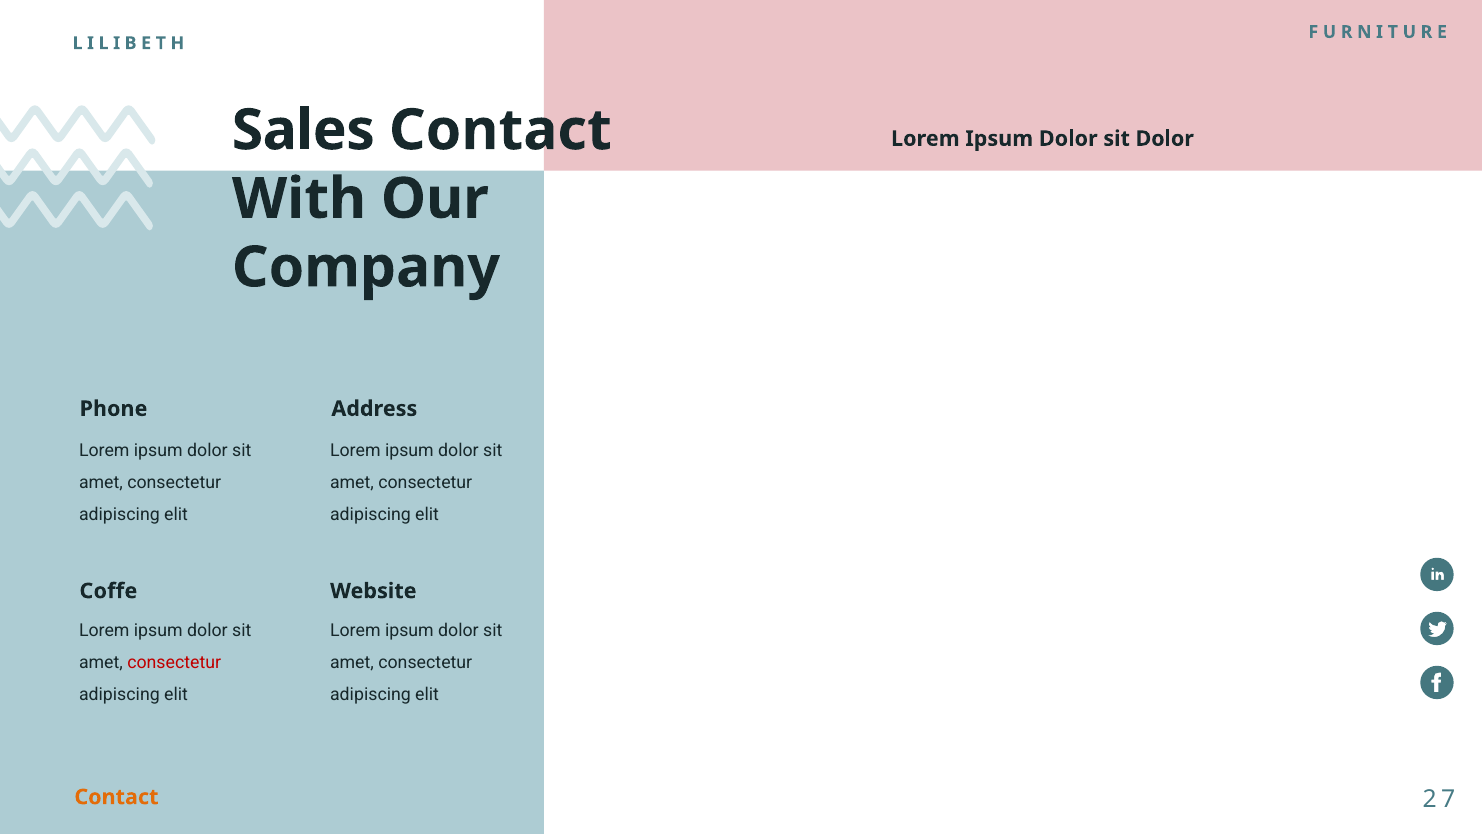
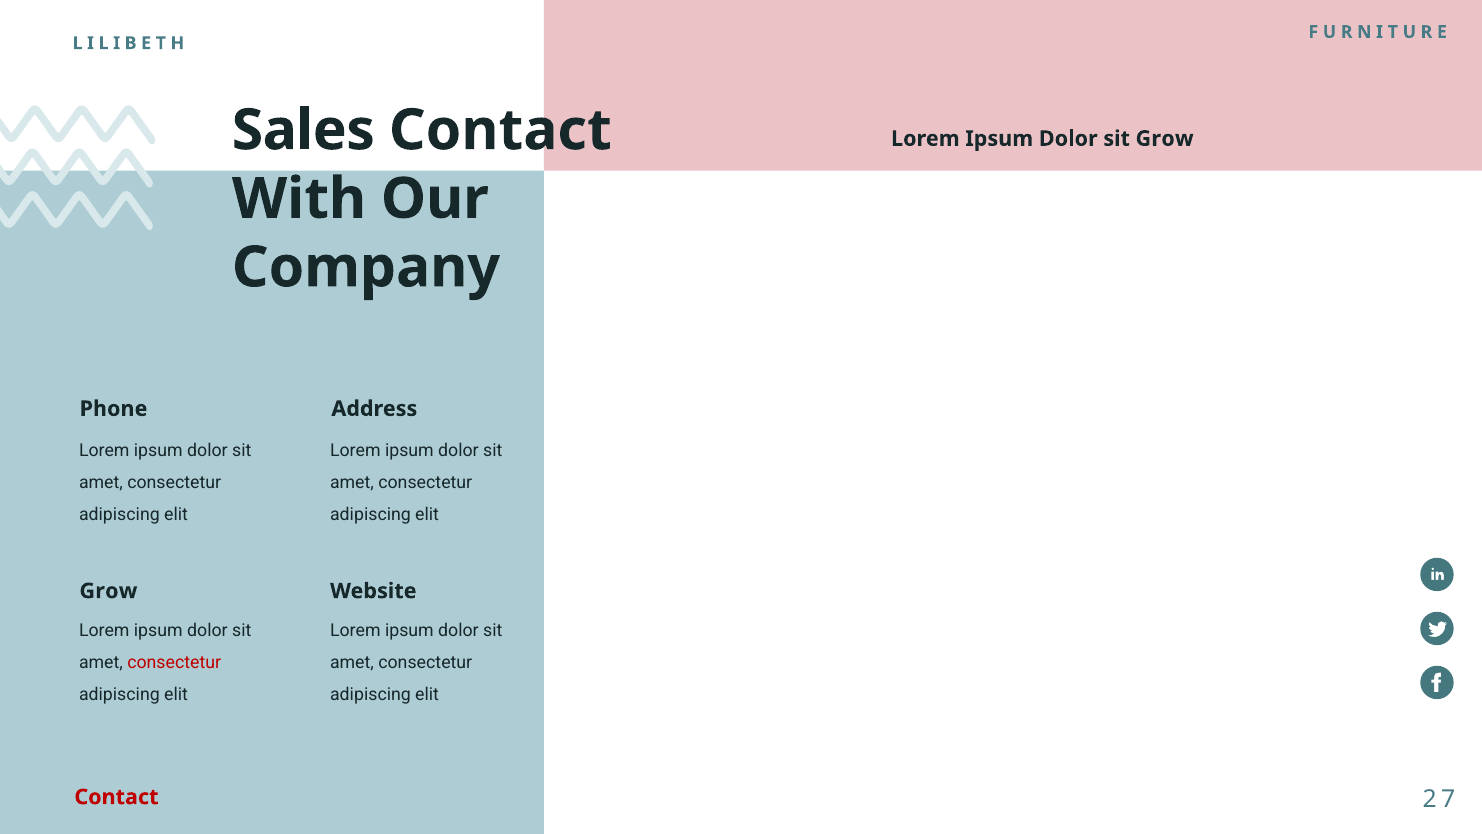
sit Dolor: Dolor -> Grow
Coffe at (108, 591): Coffe -> Grow
Contact at (116, 797) colour: orange -> red
